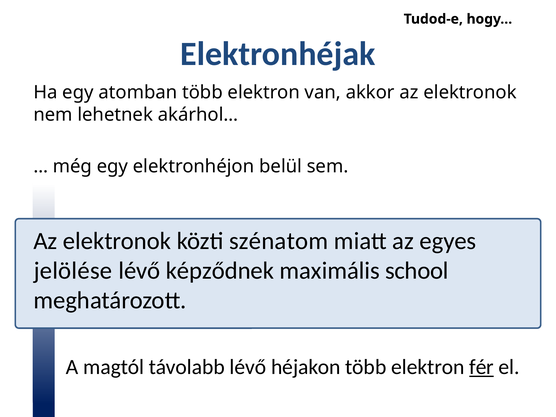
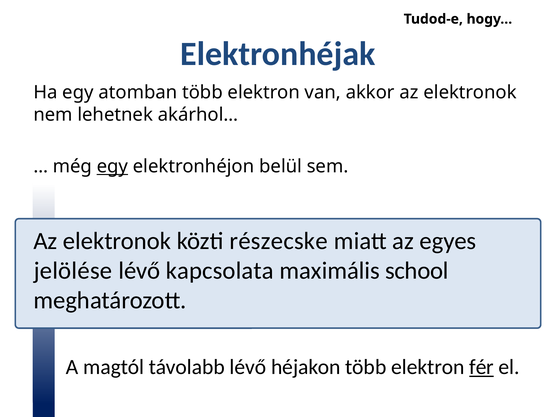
egy at (112, 166) underline: none -> present
szénatom: szénatom -> részecske
képződnek: képződnek -> kapcsolata
